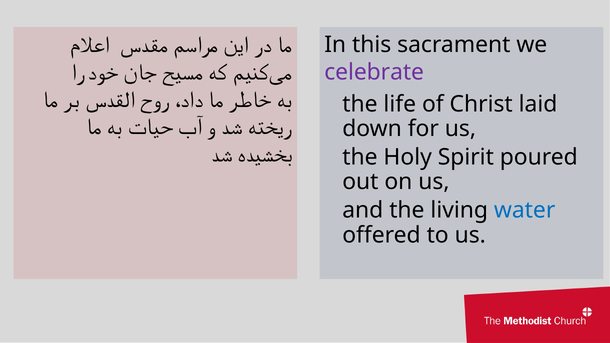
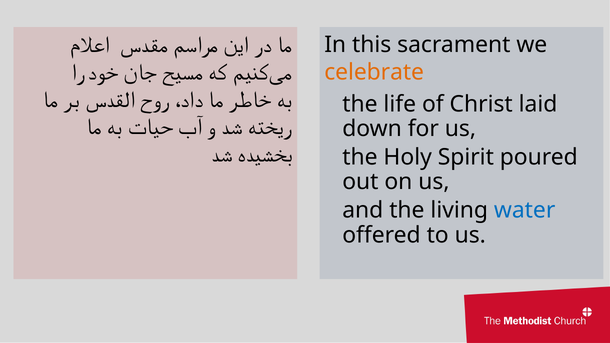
celebrate colour: purple -> orange
